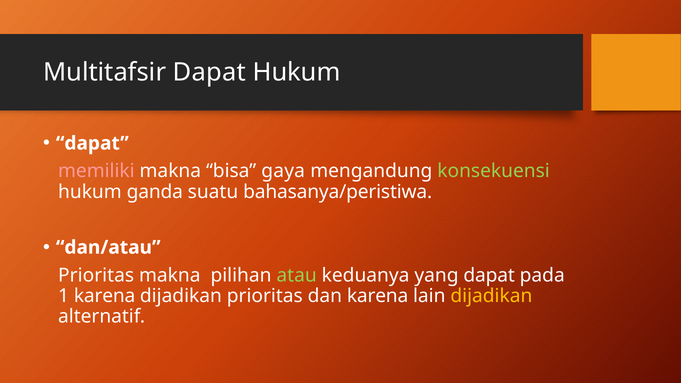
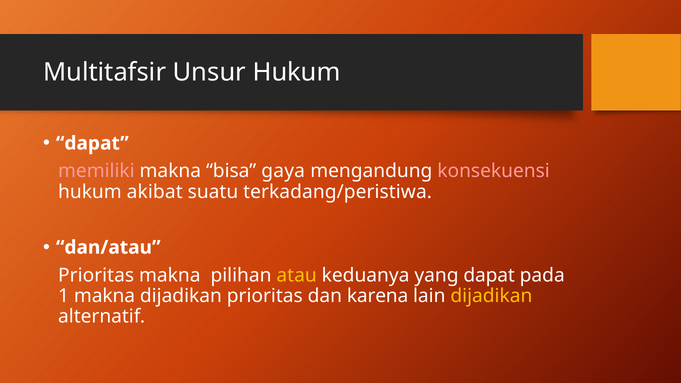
Multitafsir Dapat: Dapat -> Unsur
konsekuensi colour: light green -> pink
ganda: ganda -> akibat
bahasanya/peristiwa: bahasanya/peristiwa -> terkadang/peristiwa
atau colour: light green -> yellow
1 karena: karena -> makna
